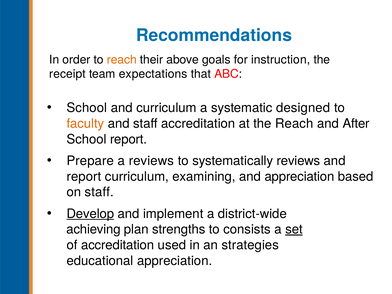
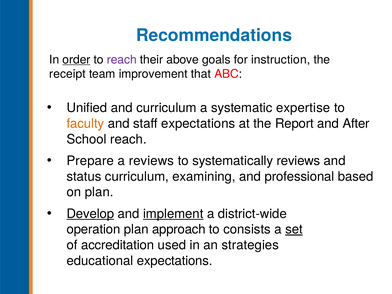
order underline: none -> present
reach at (122, 60) colour: orange -> purple
expectations: expectations -> improvement
School at (87, 108): School -> Unified
designed: designed -> expertise
staff accreditation: accreditation -> expectations
the Reach: Reach -> Report
School report: report -> reach
report at (84, 176): report -> status
and appreciation: appreciation -> professional
on staff: staff -> plan
implement underline: none -> present
achieving: achieving -> operation
strengths: strengths -> approach
educational appreciation: appreciation -> expectations
